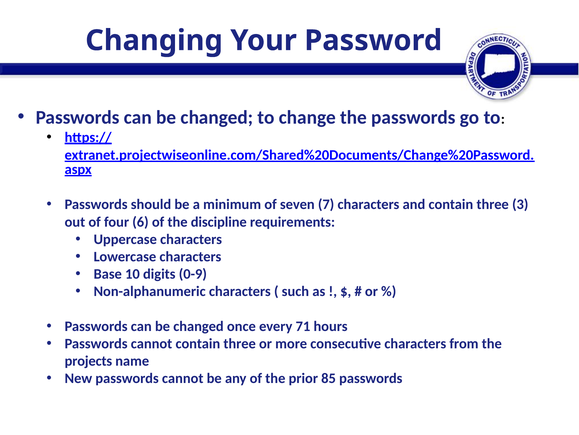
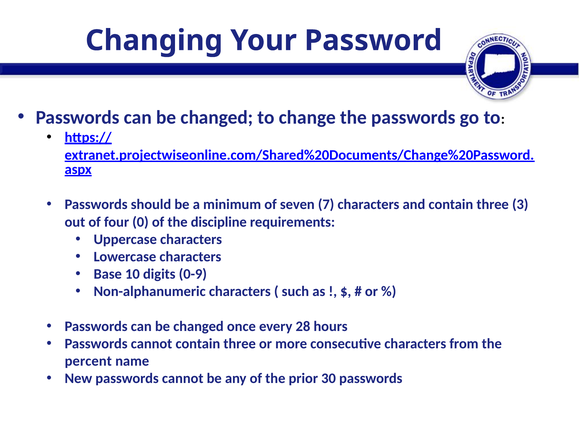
6: 6 -> 0
71: 71 -> 28
projects: projects -> percent
85: 85 -> 30
